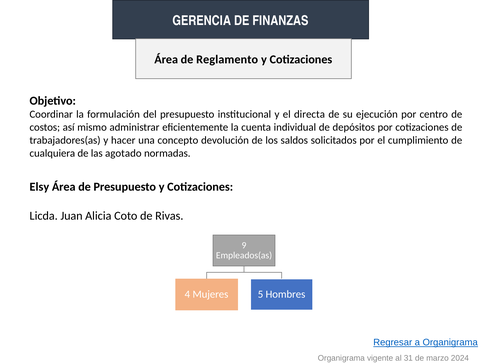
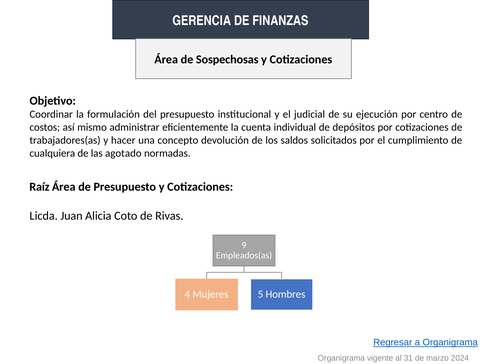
Reglamento: Reglamento -> Sospechosas
directa: directa -> judicial
Elsy: Elsy -> Raíz
